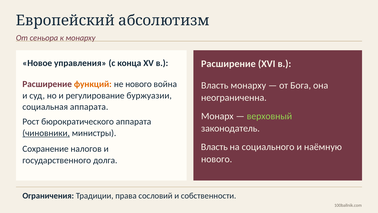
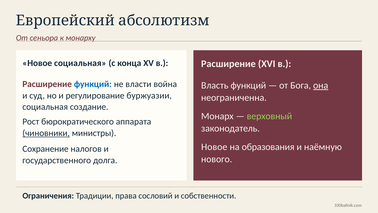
Новое управления: управления -> социальная
функций at (93, 84) colour: orange -> blue
не нового: нового -> власти
Власть монарху: монарху -> функций
она underline: none -> present
социальная аппарата: аппарата -> создание
Власть at (214, 147): Власть -> Новое
социального: социального -> образования
